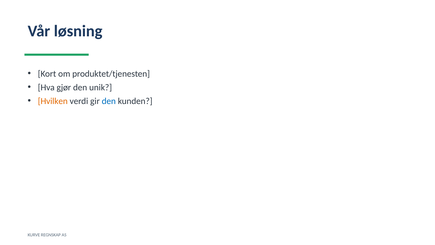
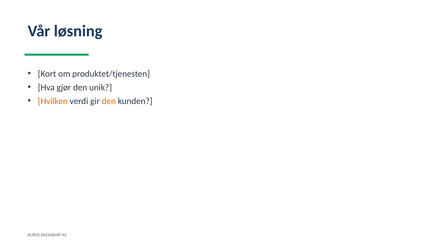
den at (109, 101) colour: blue -> orange
